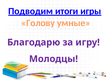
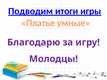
Голову: Голову -> Платье
